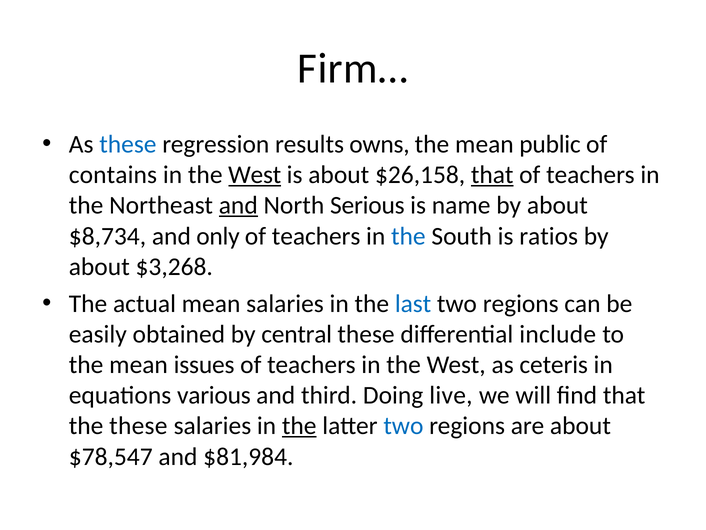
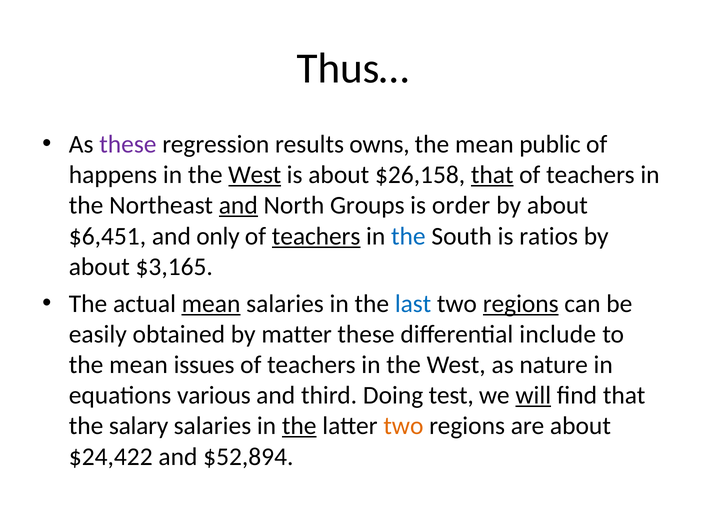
Firm…: Firm… -> Thus…
these at (128, 144) colour: blue -> purple
contains: contains -> happens
Serious: Serious -> Groups
name: name -> order
$8,734: $8,734 -> $6,451
teachers at (316, 236) underline: none -> present
$3,268: $3,268 -> $3,165
mean at (211, 303) underline: none -> present
regions at (521, 303) underline: none -> present
central: central -> matter
ceteris: ceteris -> nature
live: live -> test
will underline: none -> present
the these: these -> salary
two at (403, 426) colour: blue -> orange
$78,547: $78,547 -> $24,422
$81,984: $81,984 -> $52,894
